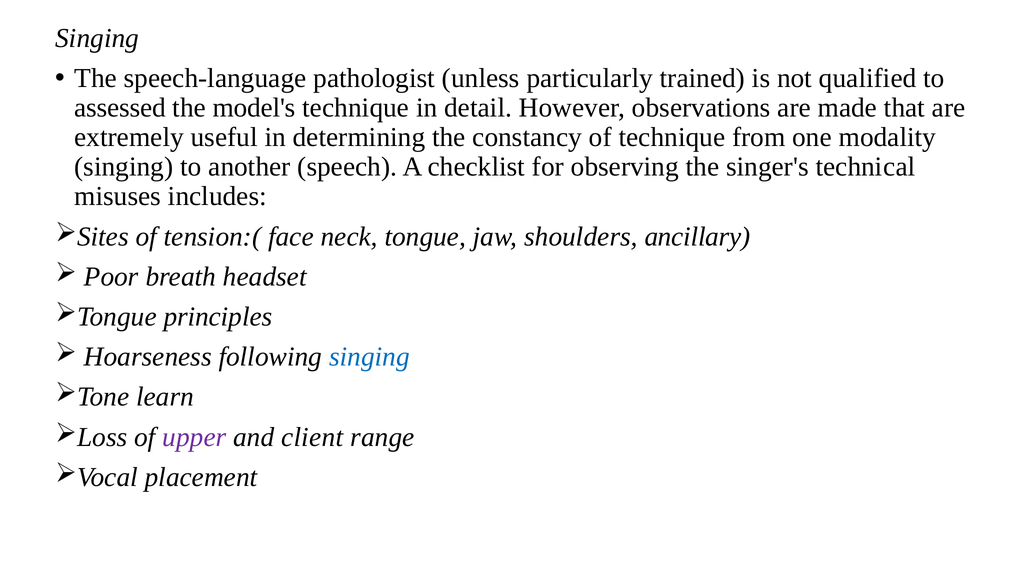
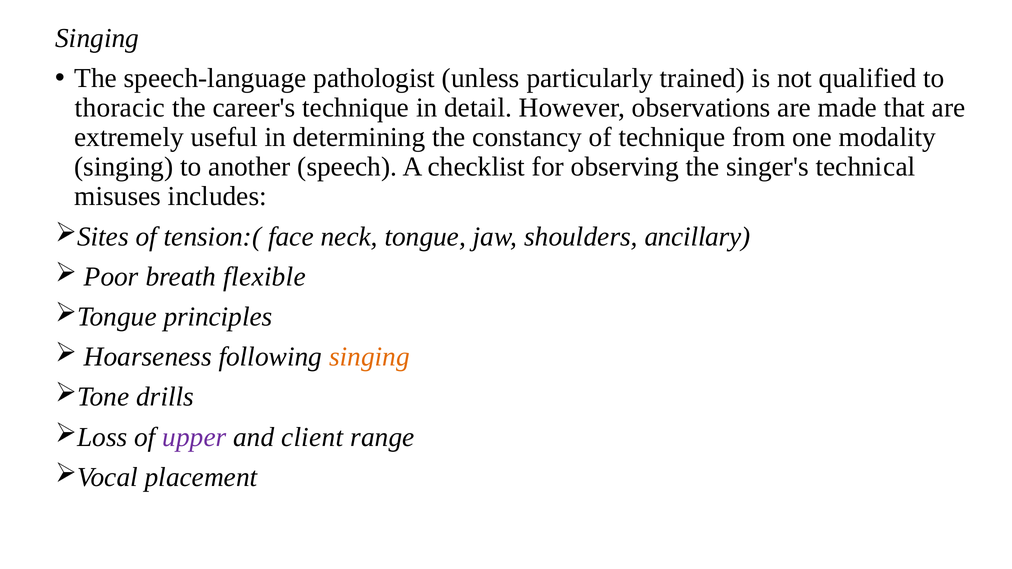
assessed: assessed -> thoracic
model's: model's -> career's
headset: headset -> flexible
singing at (369, 357) colour: blue -> orange
learn: learn -> drills
